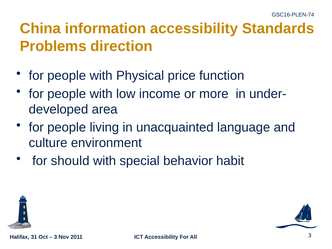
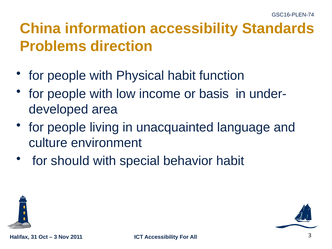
Physical price: price -> habit
more: more -> basis
